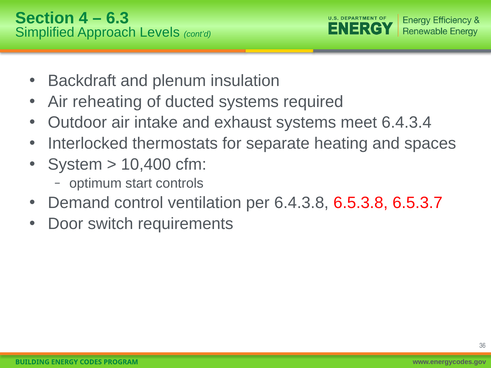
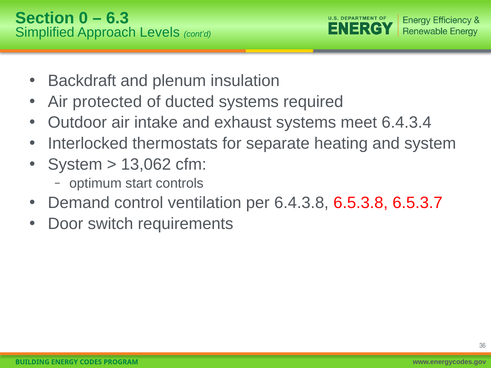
4: 4 -> 0
reheating: reheating -> protected
and spaces: spaces -> system
10,400: 10,400 -> 13,062
